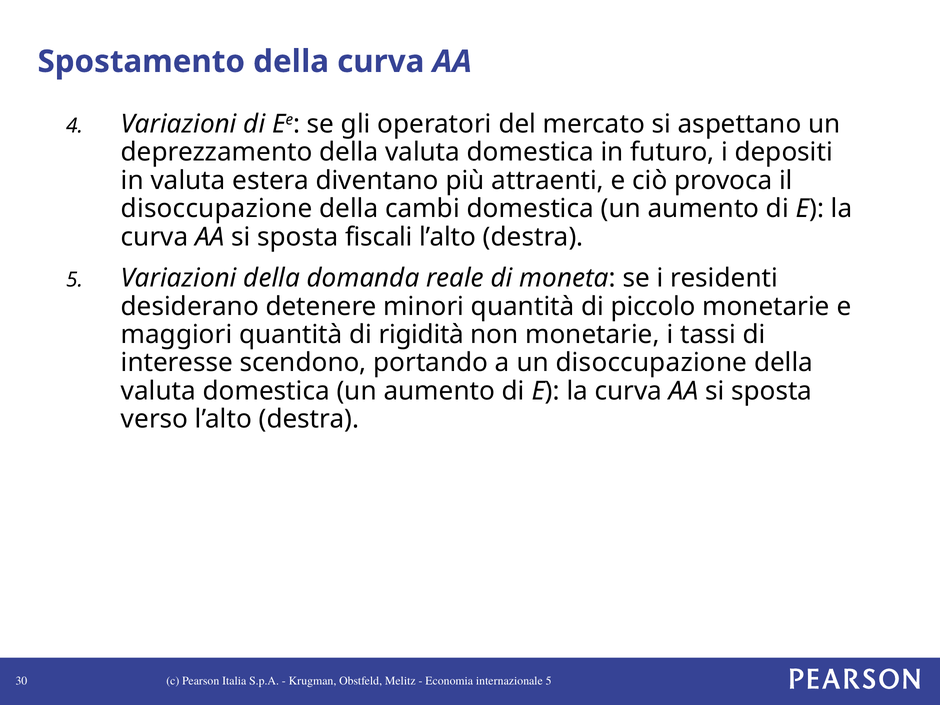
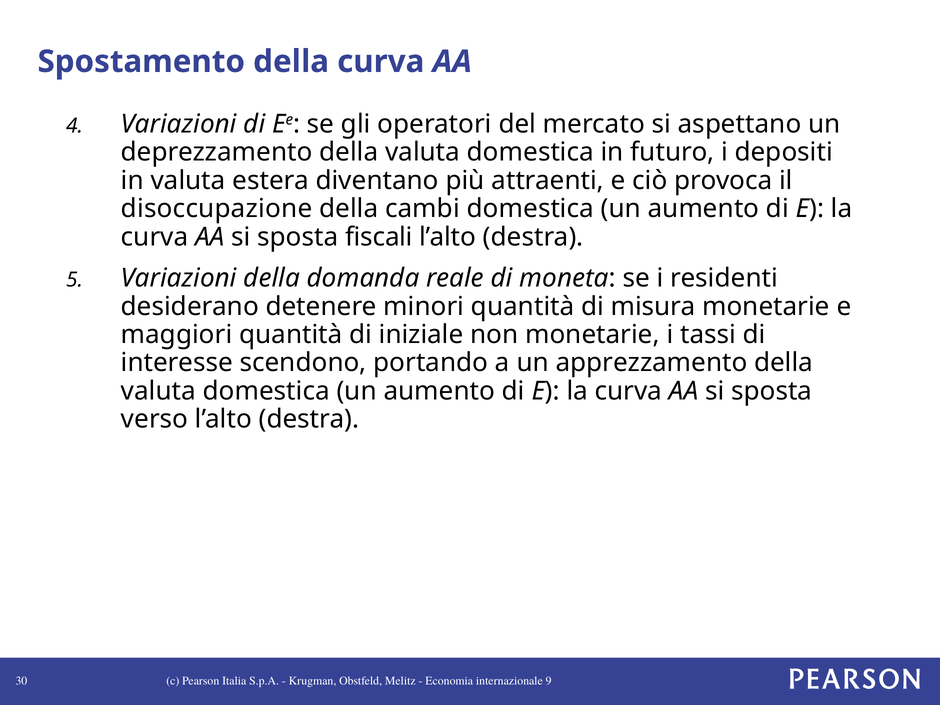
piccolo: piccolo -> misura
rigidità: rigidità -> iniziale
un disoccupazione: disoccupazione -> apprezzamento
internazionale 5: 5 -> 9
